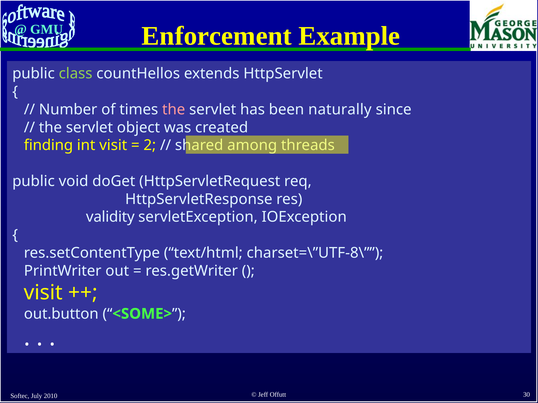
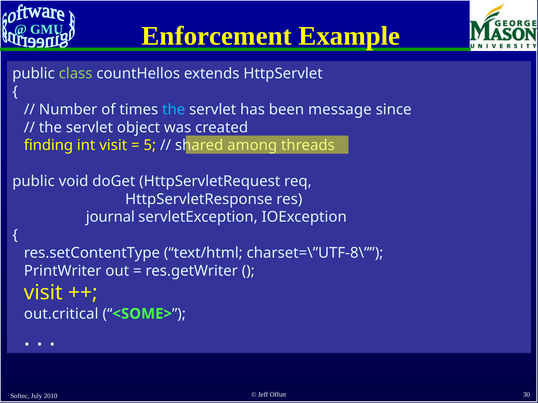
the at (174, 110) colour: pink -> light blue
naturally: naturally -> message
2: 2 -> 5
validity: validity -> journal
out.button: out.button -> out.critical
